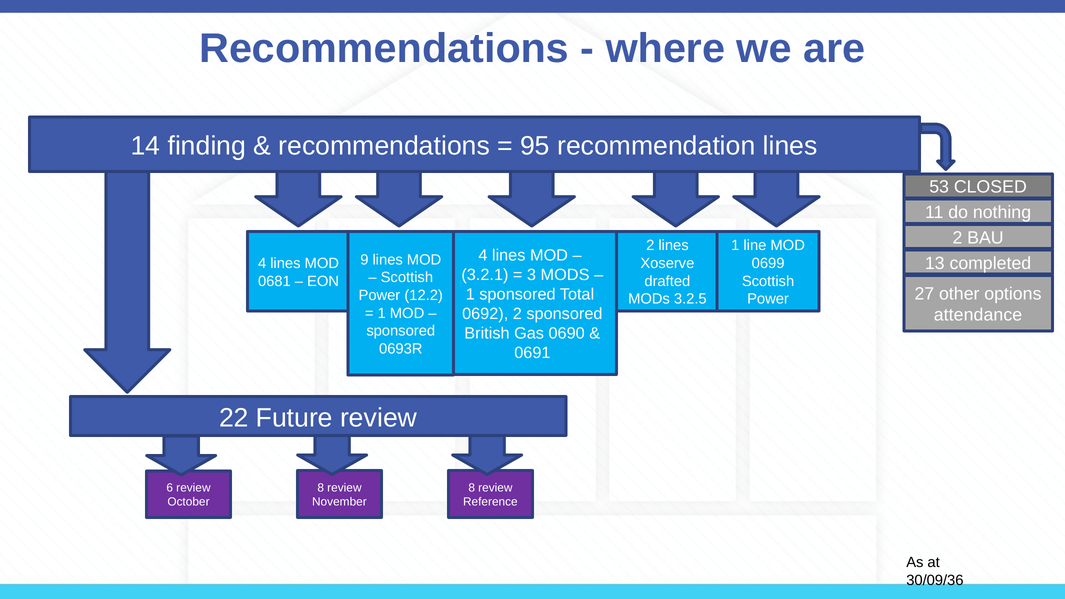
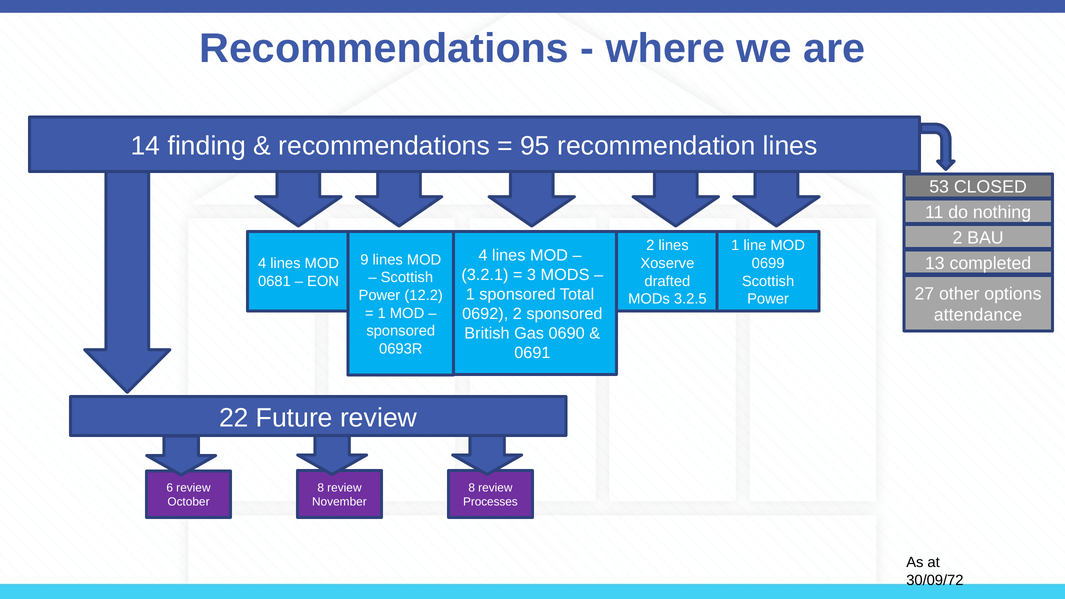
Reference: Reference -> Processes
30/09/36: 30/09/36 -> 30/09/72
